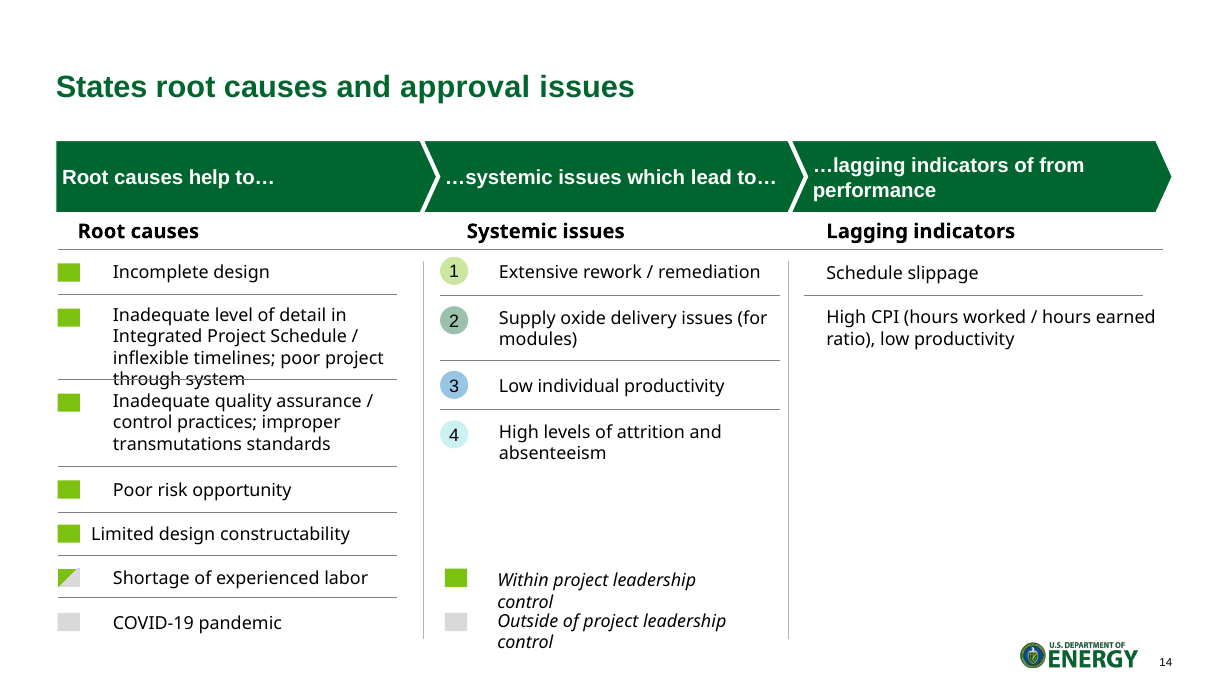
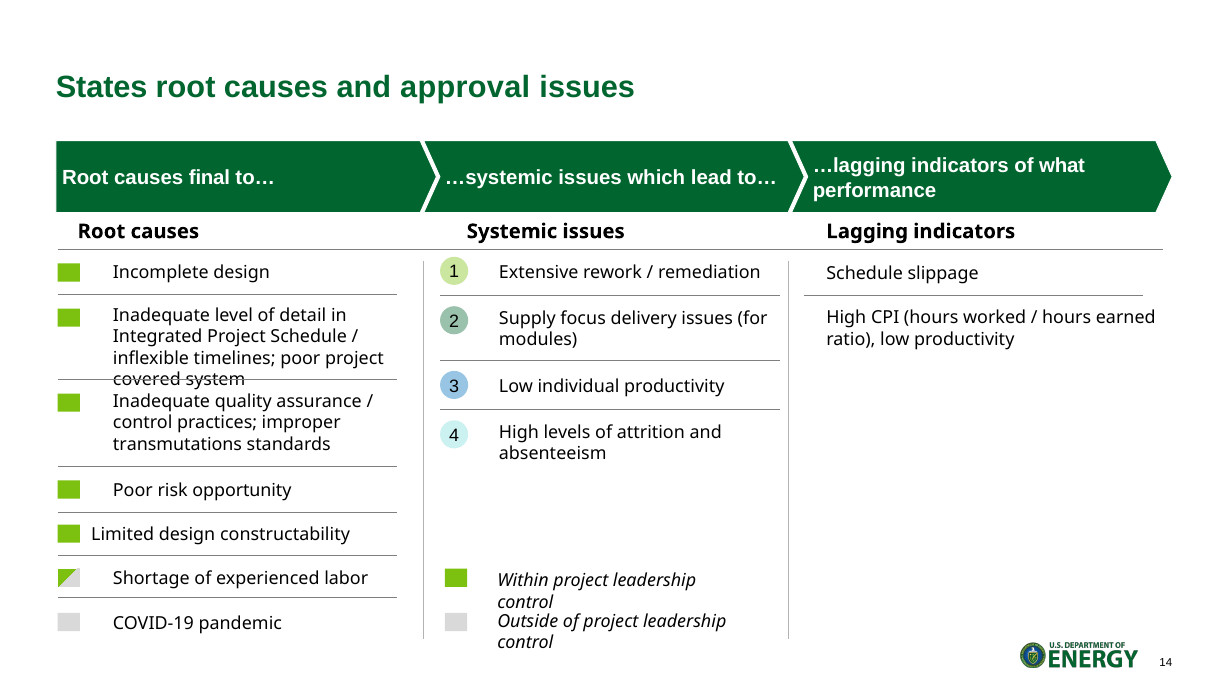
from: from -> what
help: help -> final
oxide: oxide -> focus
through: through -> covered
